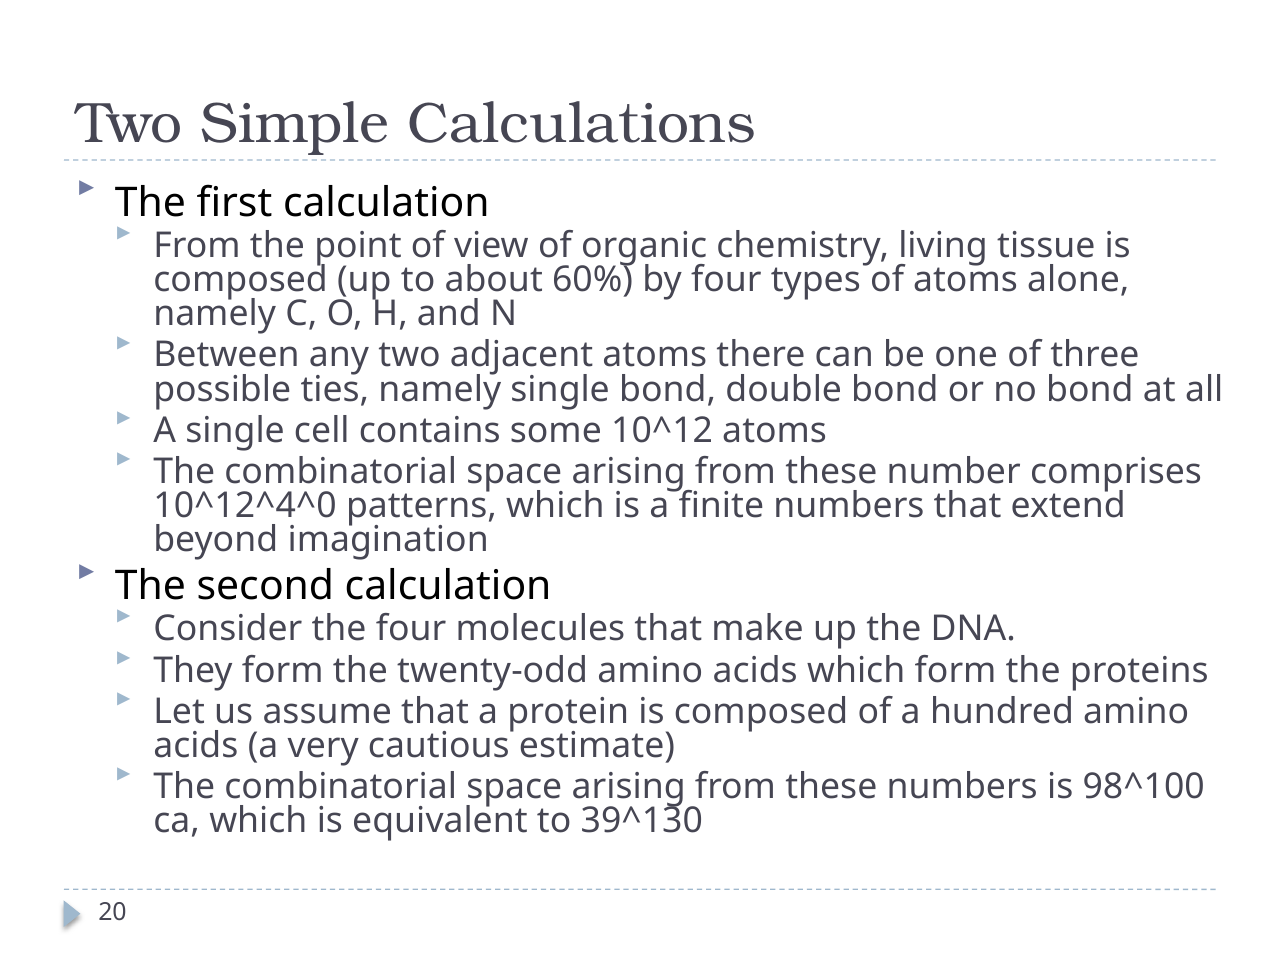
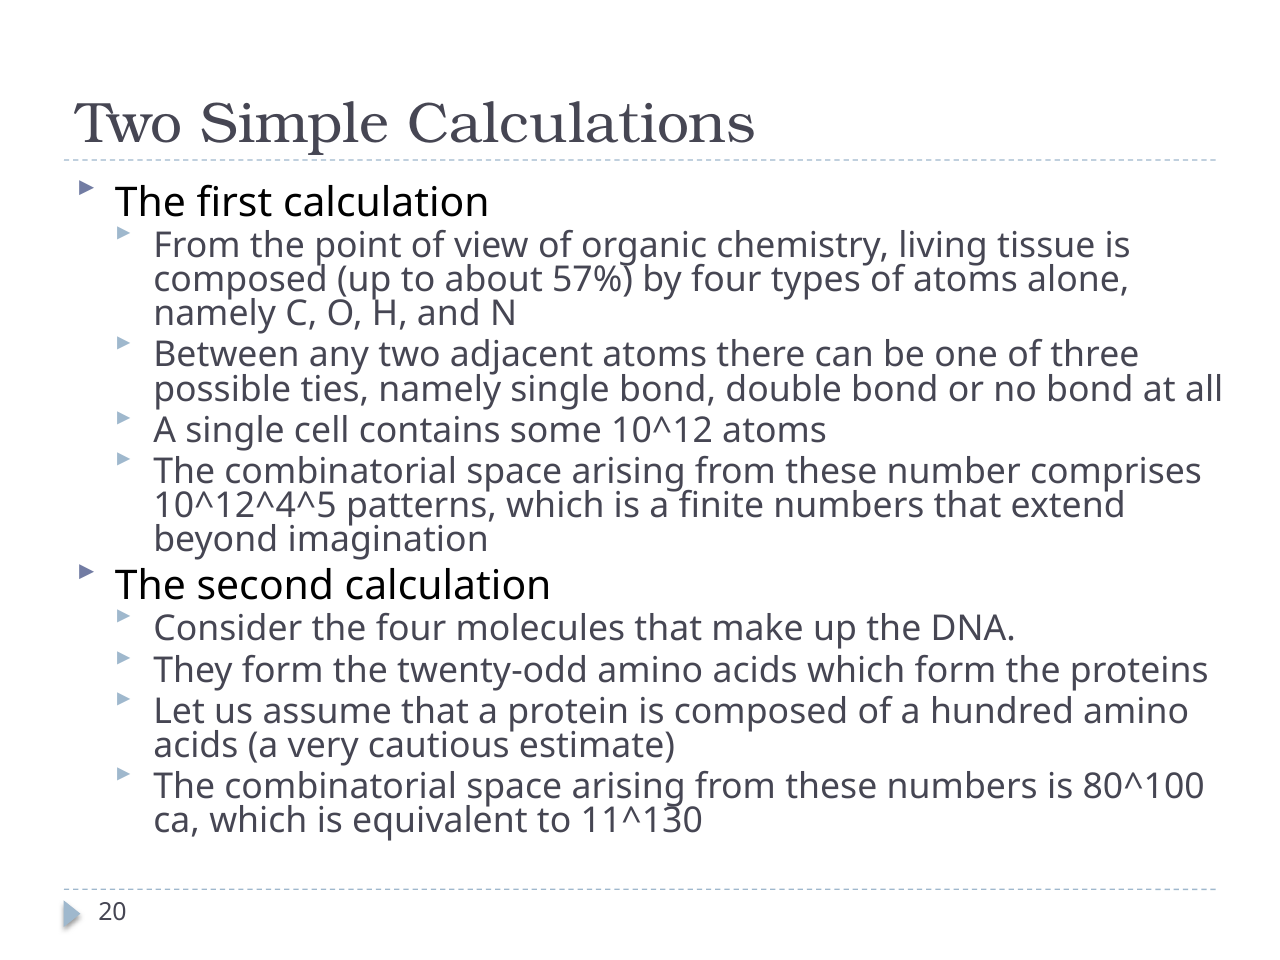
60%: 60% -> 57%
10^12^4^0: 10^12^4^0 -> 10^12^4^5
98^100: 98^100 -> 80^100
39^130: 39^130 -> 11^130
